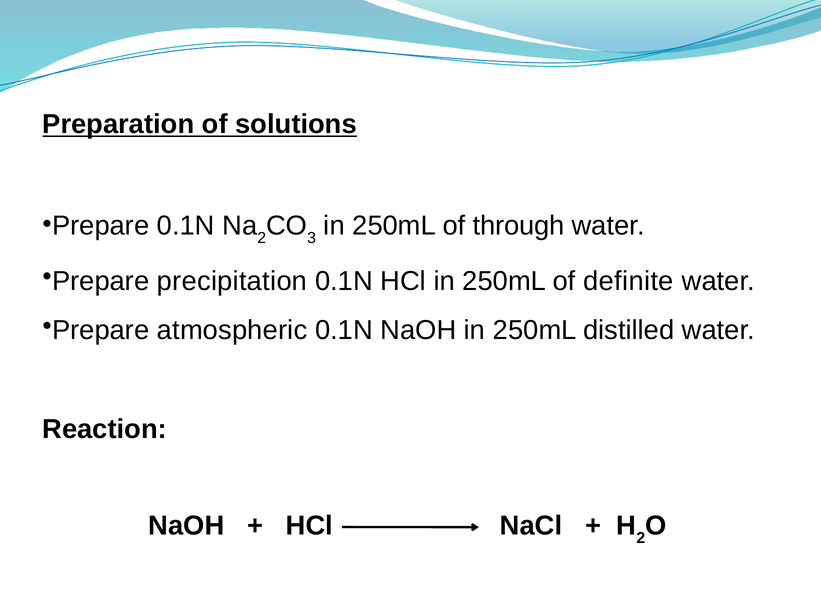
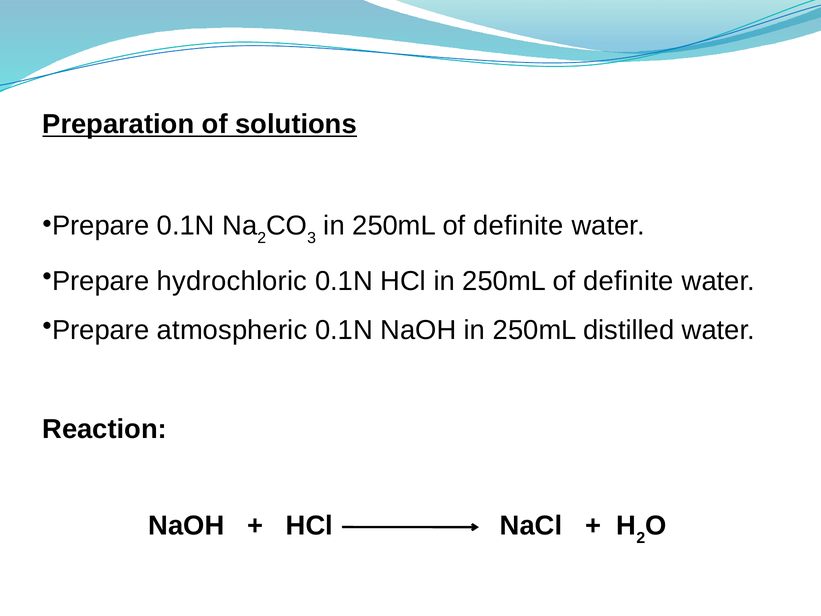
through at (519, 226): through -> definite
precipitation: precipitation -> hydrochloric
